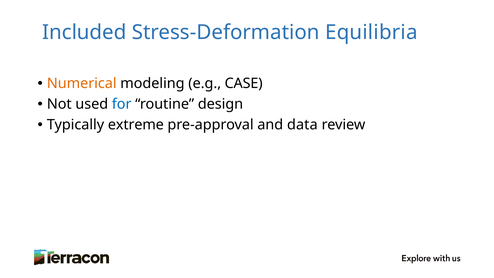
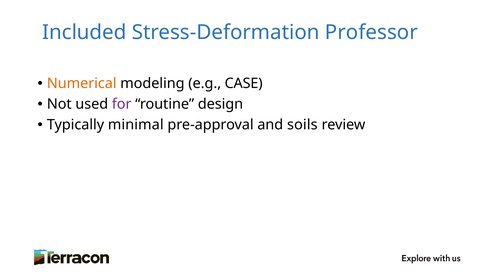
Equilibria: Equilibria -> Professor
for colour: blue -> purple
extreme: extreme -> minimal
data: data -> soils
